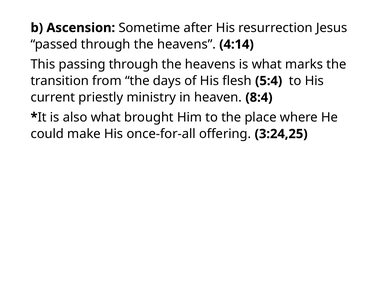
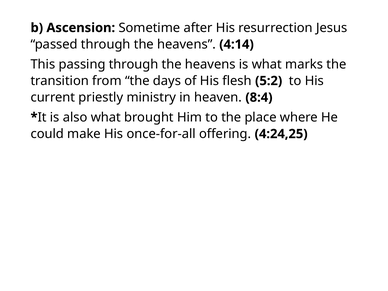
5:4: 5:4 -> 5:2
3:24,25: 3:24,25 -> 4:24,25
